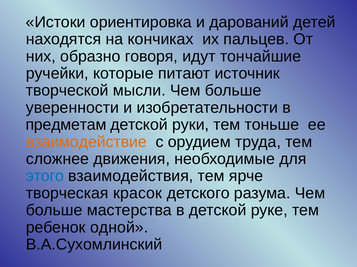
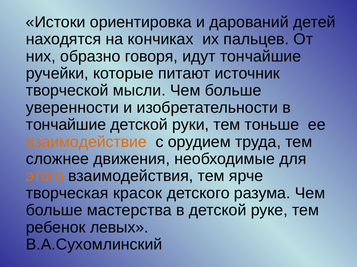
предметам at (66, 125): предметам -> тончайшие
этого colour: blue -> orange
одной: одной -> левых
